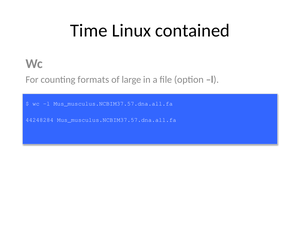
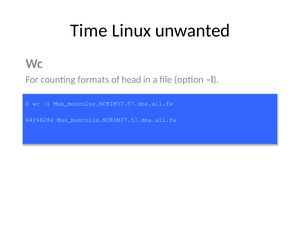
contained: contained -> unwanted
large: large -> head
